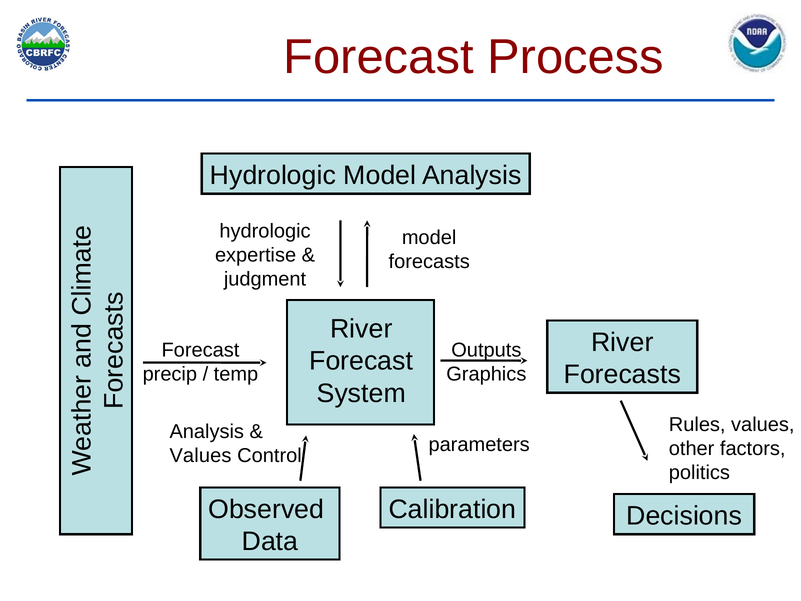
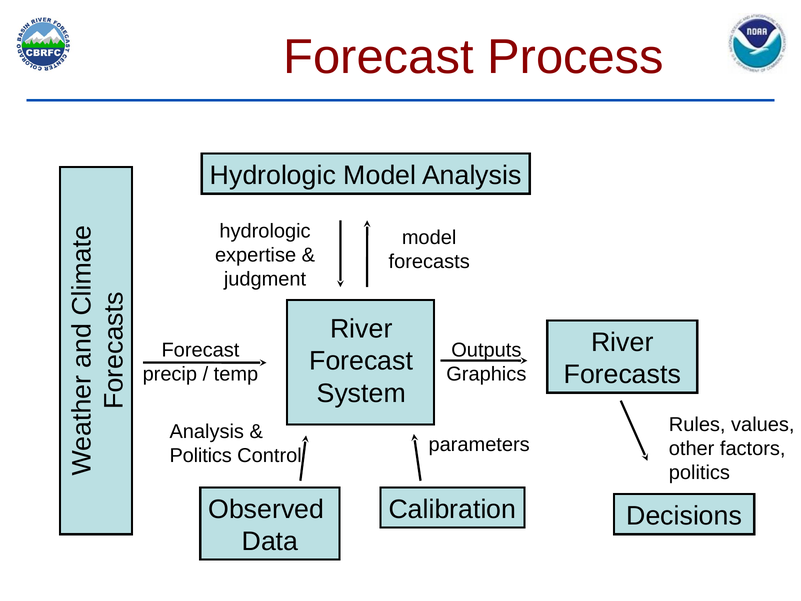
Values at (201, 455): Values -> Politics
